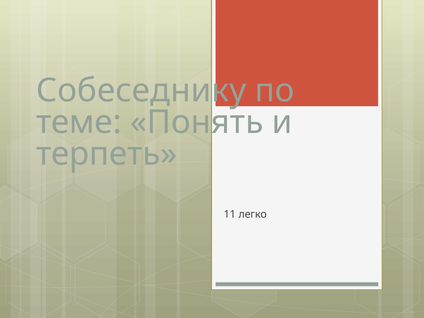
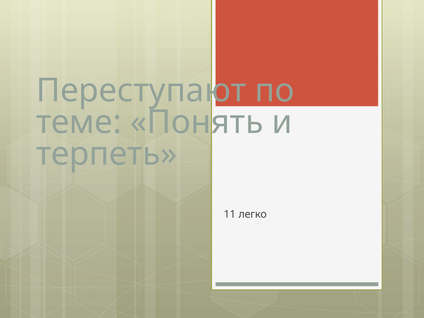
Собеседнику: Собеседнику -> Переступают
